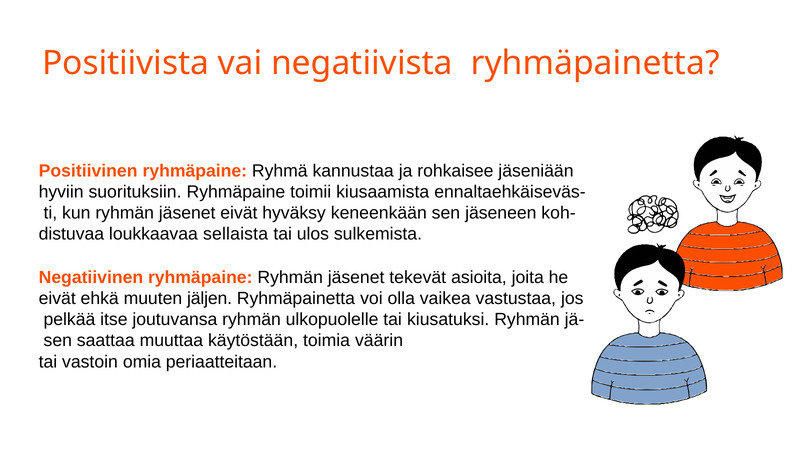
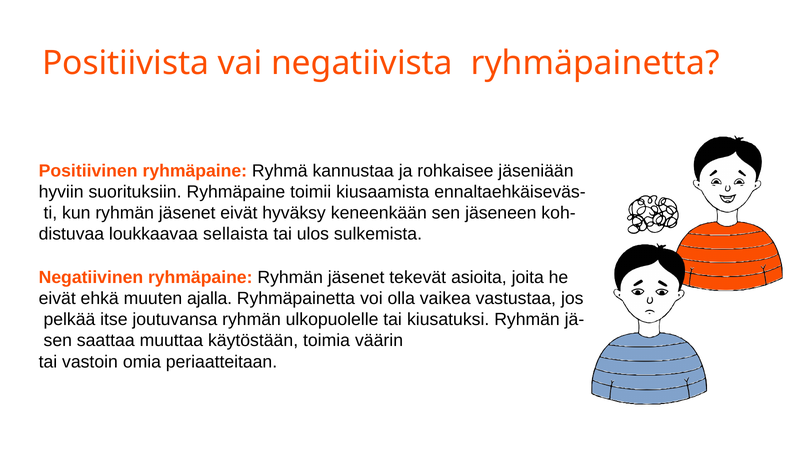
jäljen: jäljen -> ajalla
